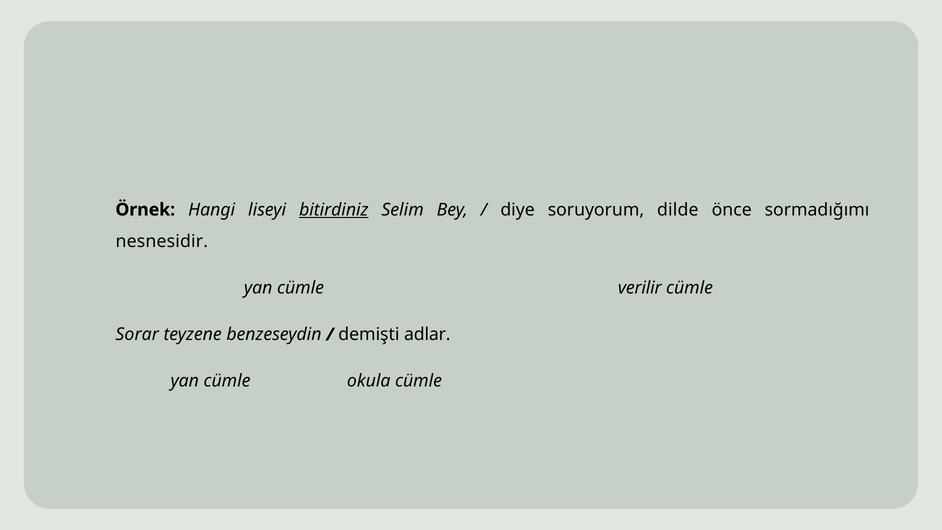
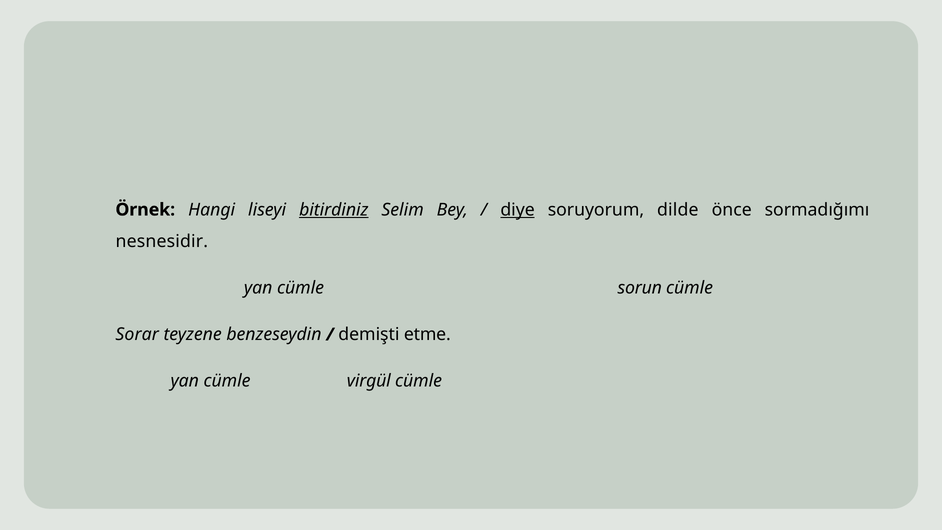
diye underline: none -> present
verilir: verilir -> sorun
adlar: adlar -> etme
okula: okula -> virgül
